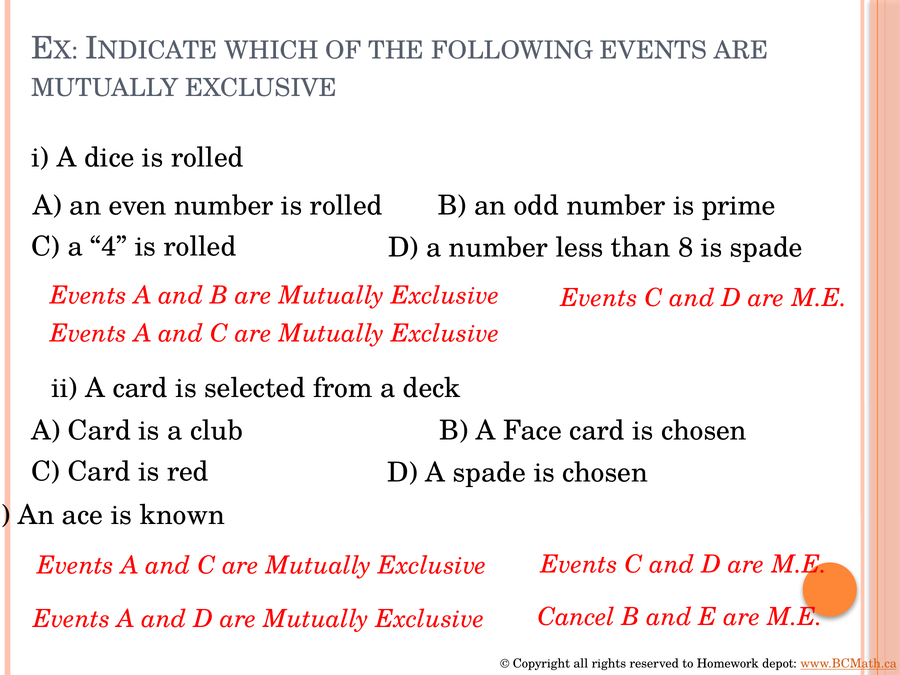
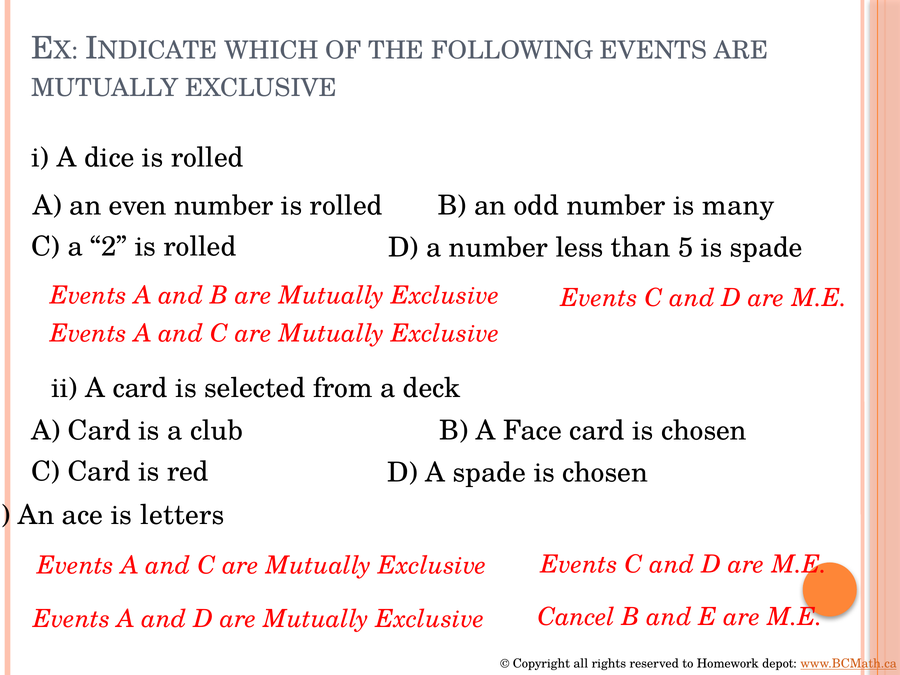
prime: prime -> many
4: 4 -> 2
8: 8 -> 5
known: known -> letters
